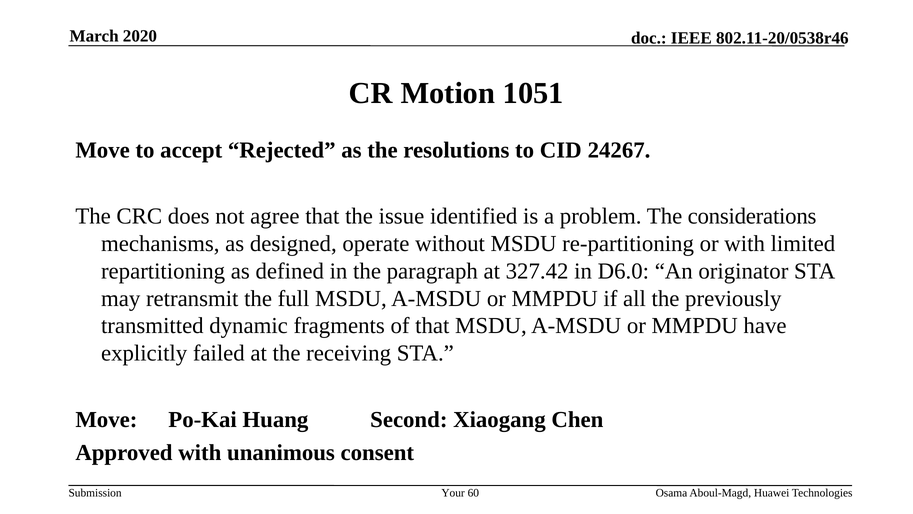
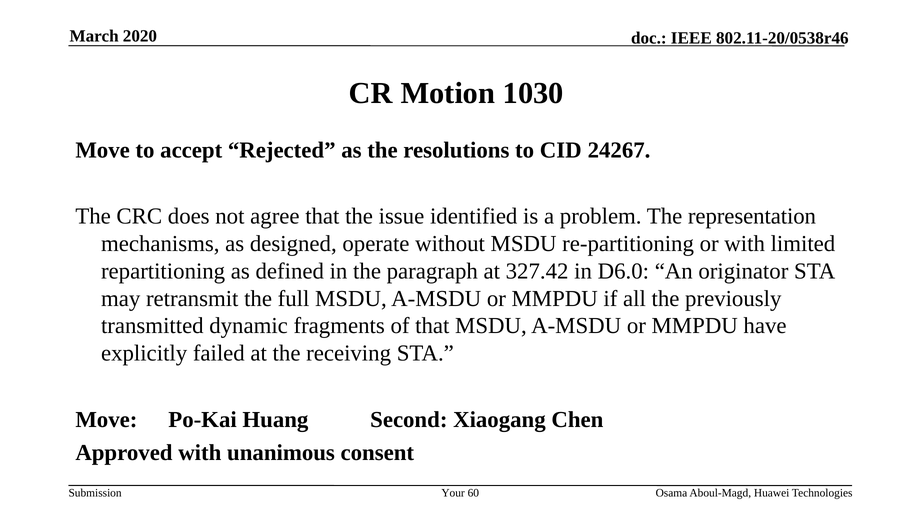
1051: 1051 -> 1030
considerations: considerations -> representation
